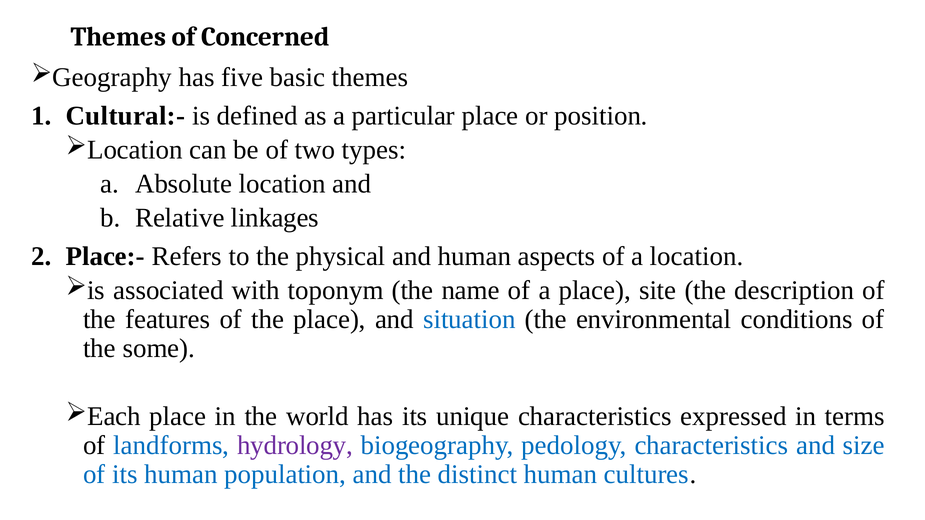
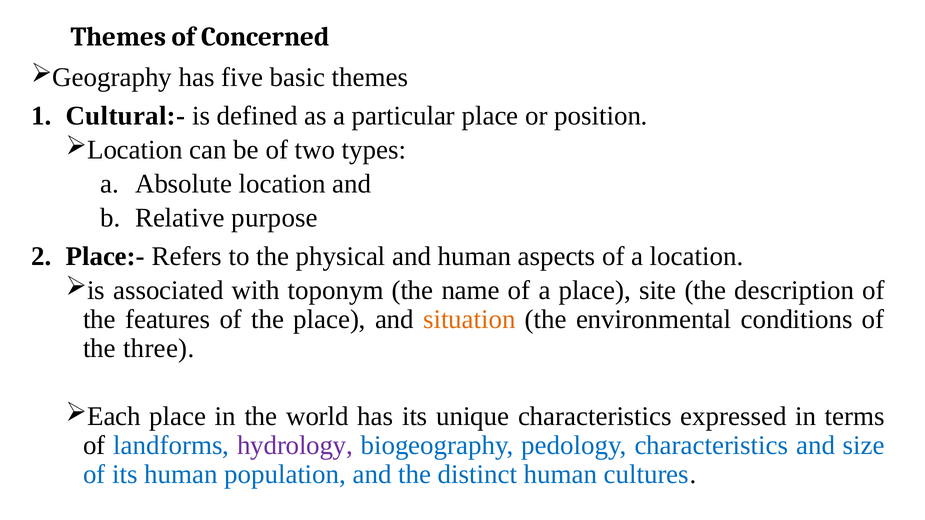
linkages: linkages -> purpose
situation colour: blue -> orange
some: some -> three
